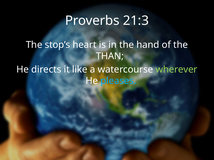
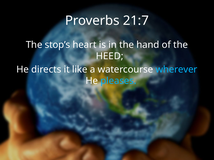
21:3: 21:3 -> 21:7
THAN: THAN -> HEED
wherever colour: light green -> light blue
